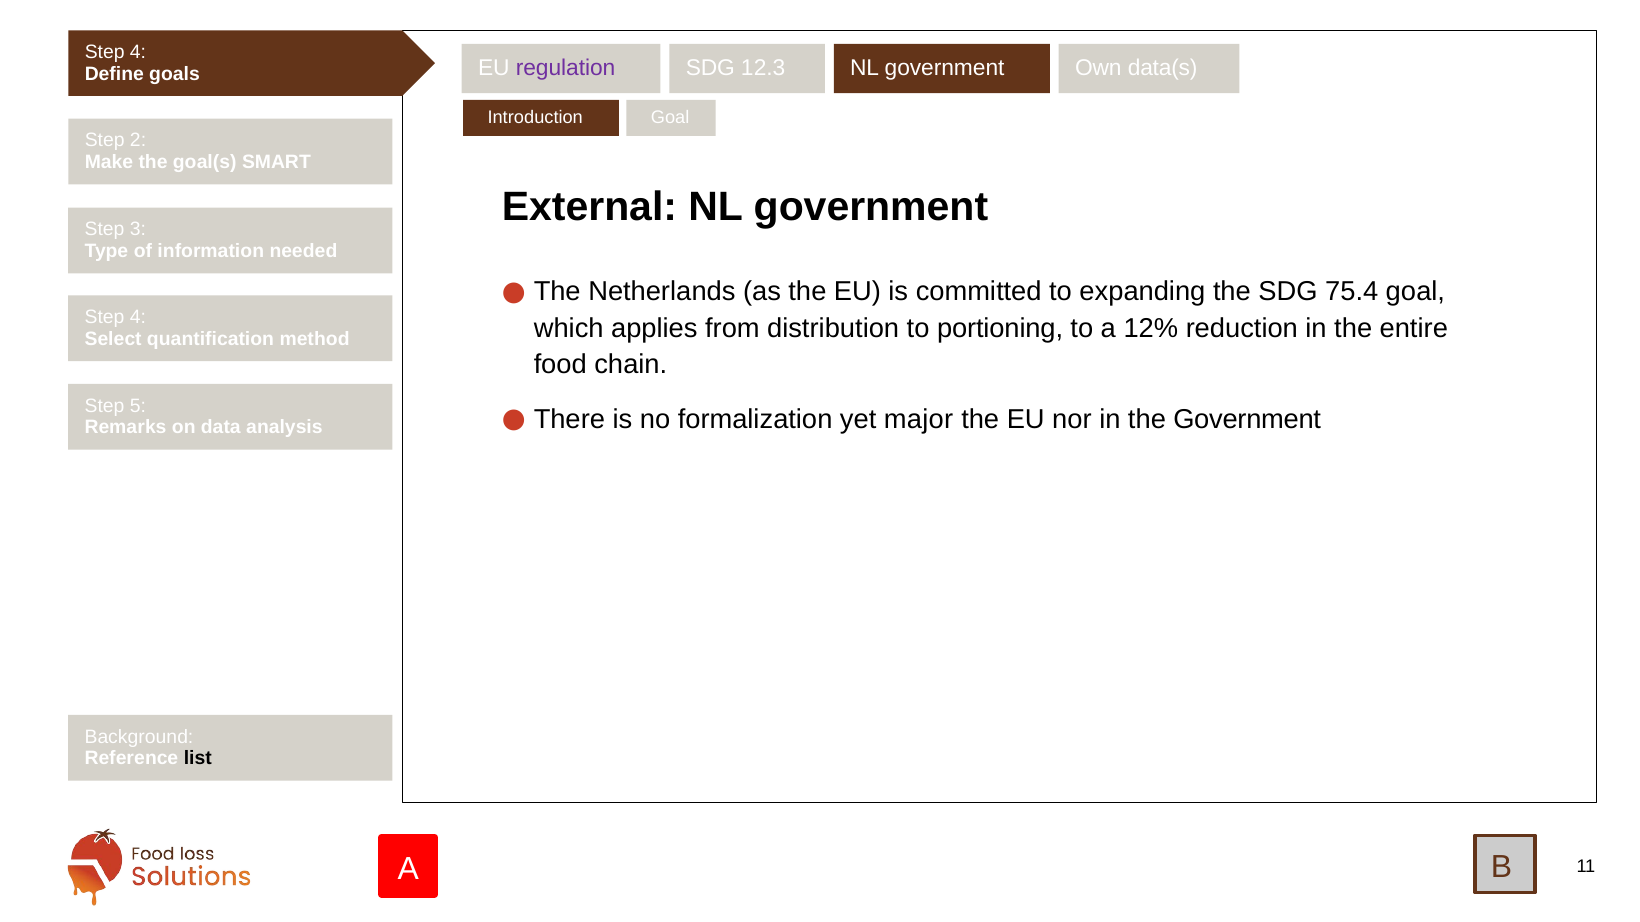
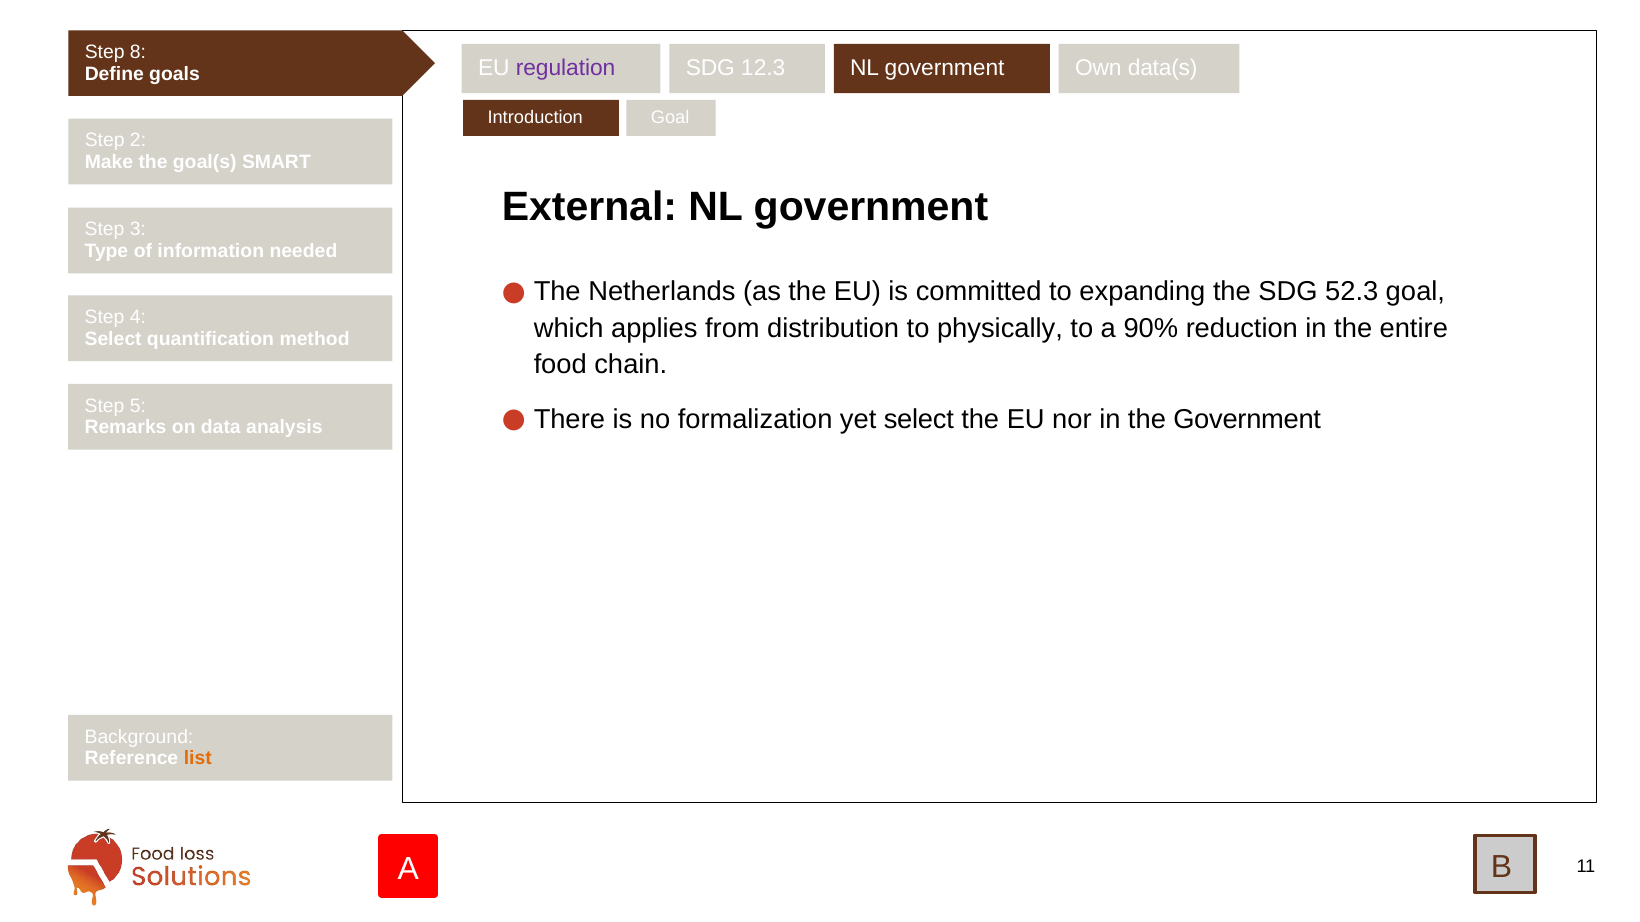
4 at (138, 52): 4 -> 8
75.4: 75.4 -> 52.3
portioning: portioning -> physically
12%: 12% -> 90%
yet major: major -> select
list colour: black -> orange
